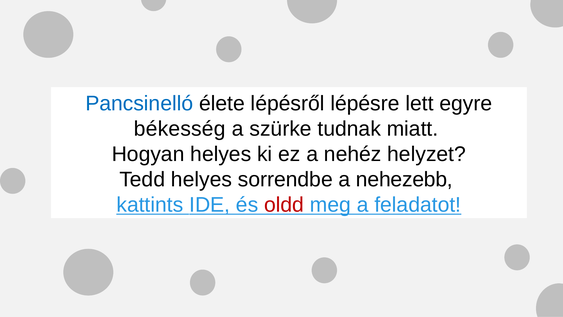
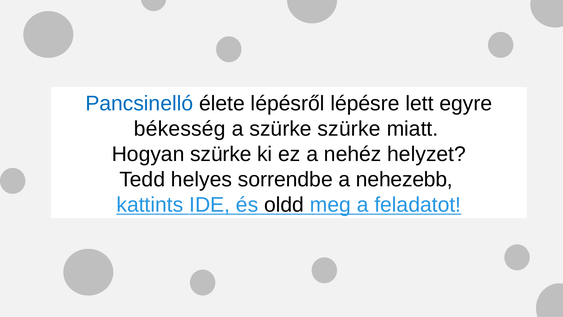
szürke tudnak: tudnak -> szürke
Hogyan helyes: helyes -> szürke
oldd colour: red -> black
